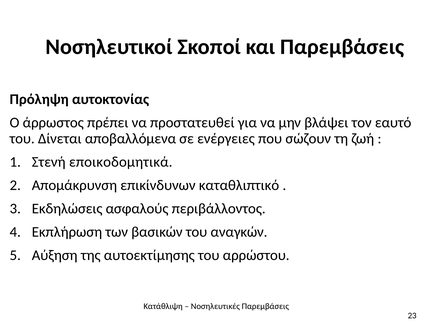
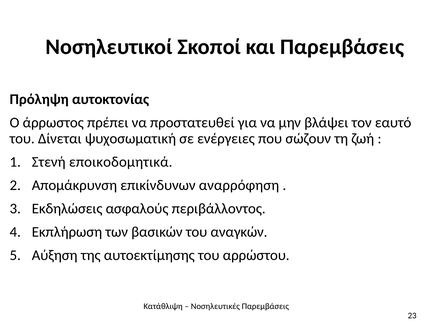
αποβαλλόμενα: αποβαλλόμενα -> ψυχοσωματική
καταθλιπτικό: καταθλιπτικό -> αναρρόφηση
